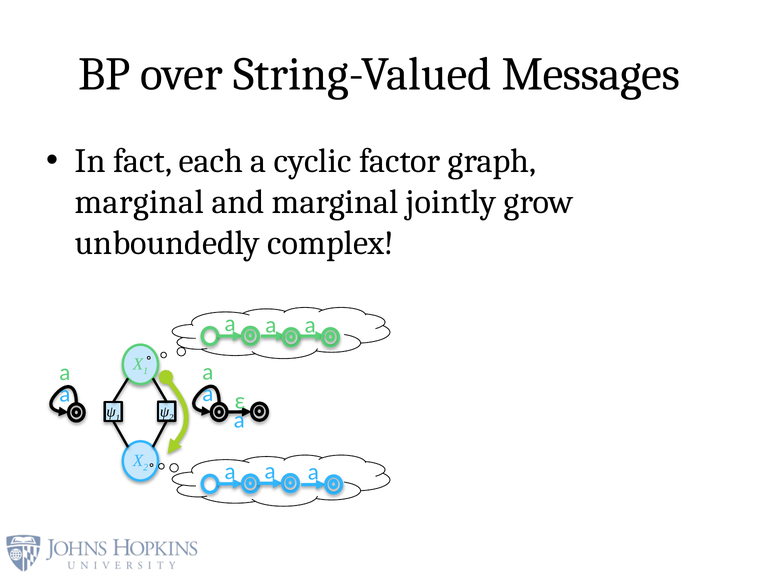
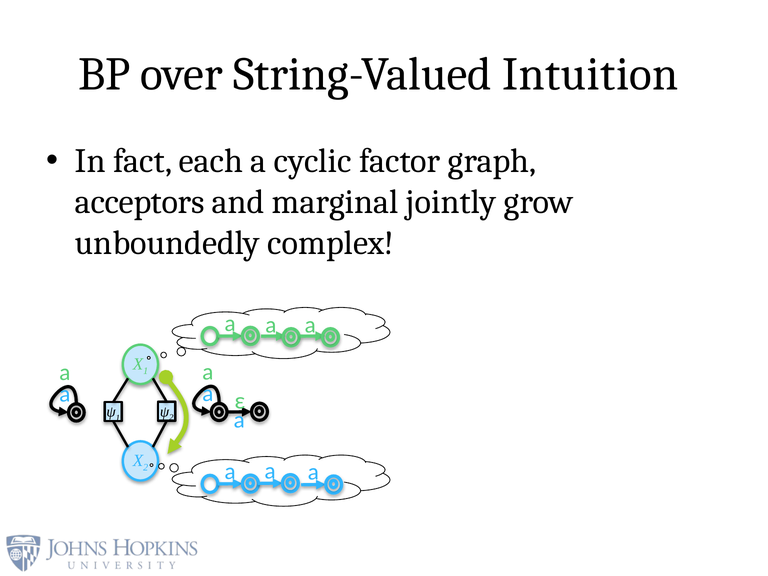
Messages: Messages -> Intuition
marginal at (139, 202): marginal -> acceptors
